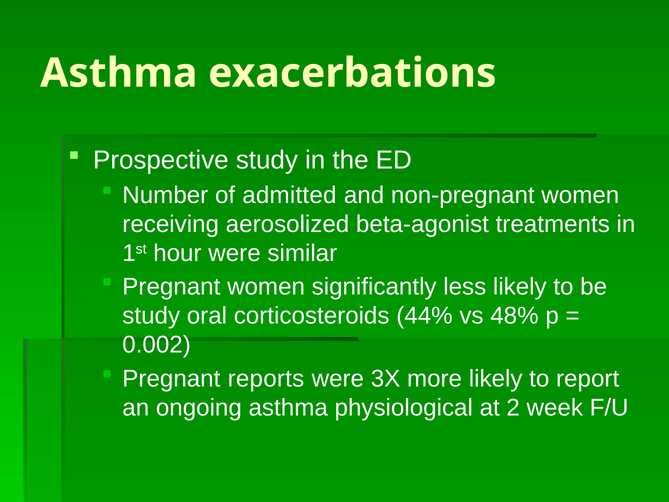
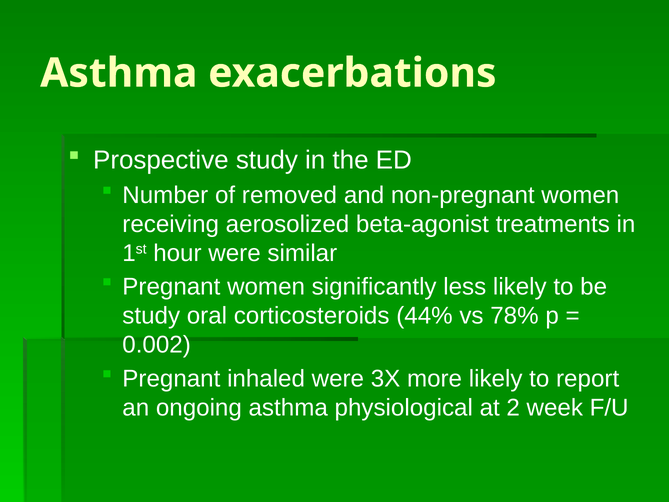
admitted: admitted -> removed
48%: 48% -> 78%
reports: reports -> inhaled
